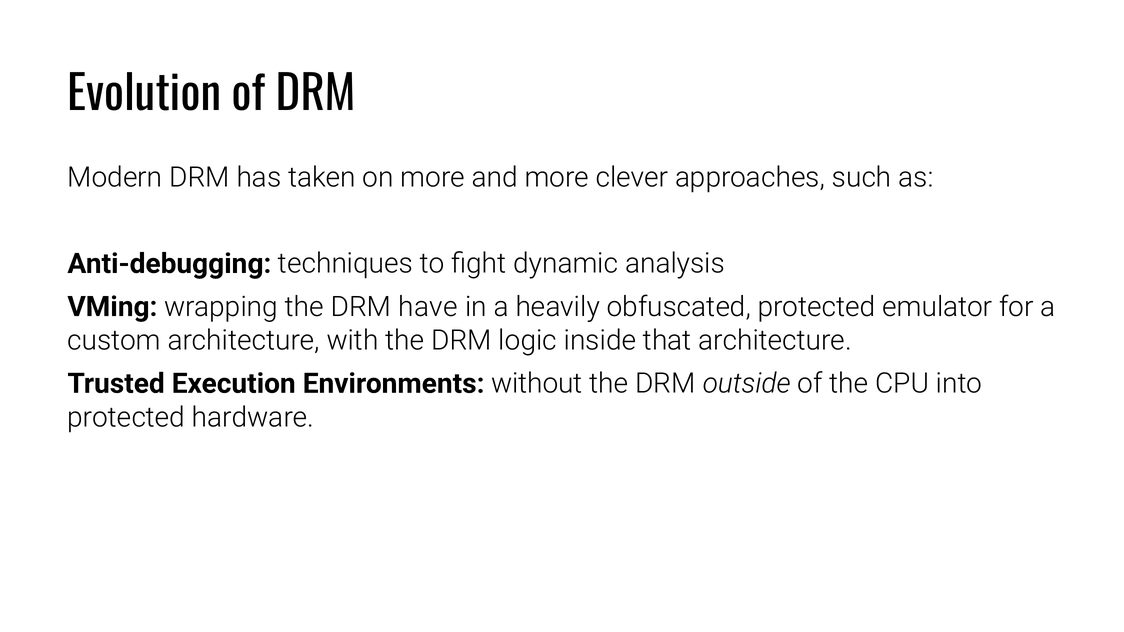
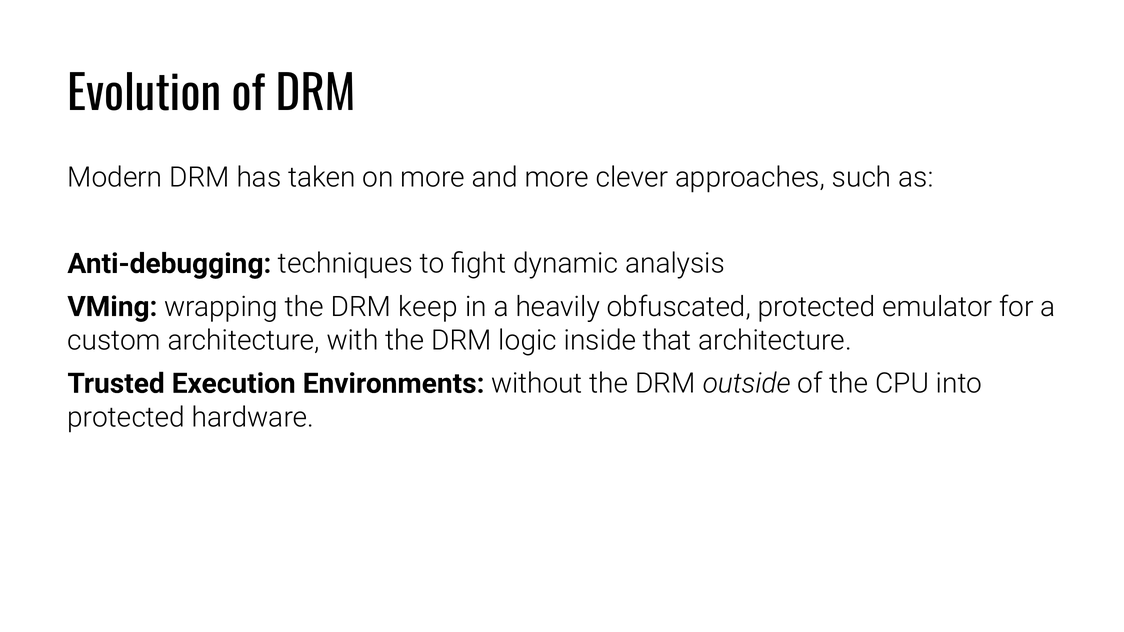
have: have -> keep
